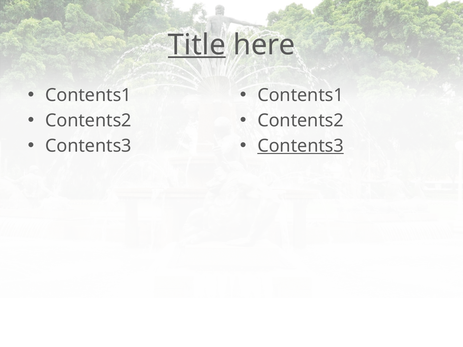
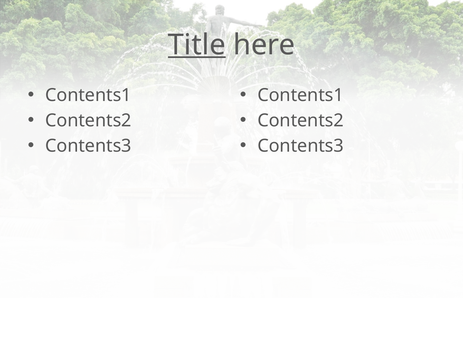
Contents3 at (301, 146) underline: present -> none
